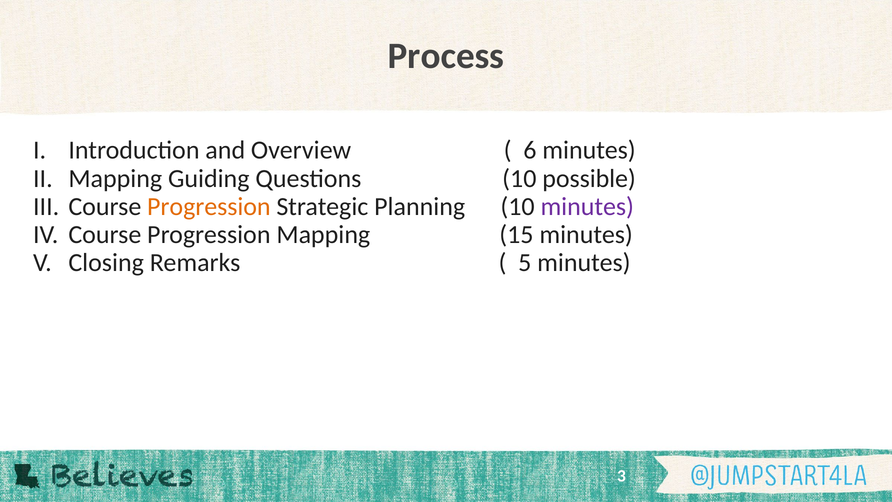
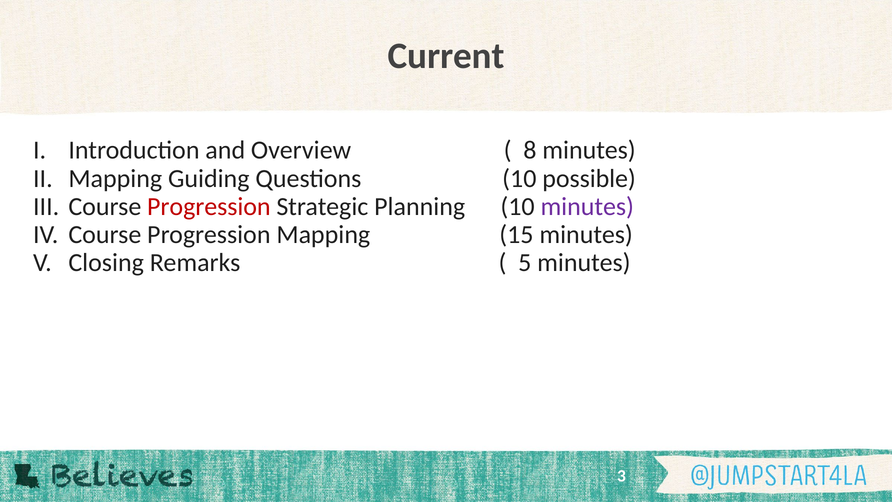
Process: Process -> Current
6: 6 -> 8
Progression at (209, 206) colour: orange -> red
